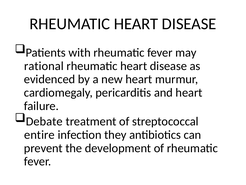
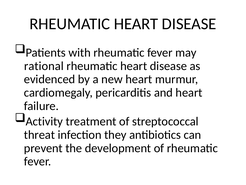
Debate: Debate -> Activity
entire: entire -> threat
